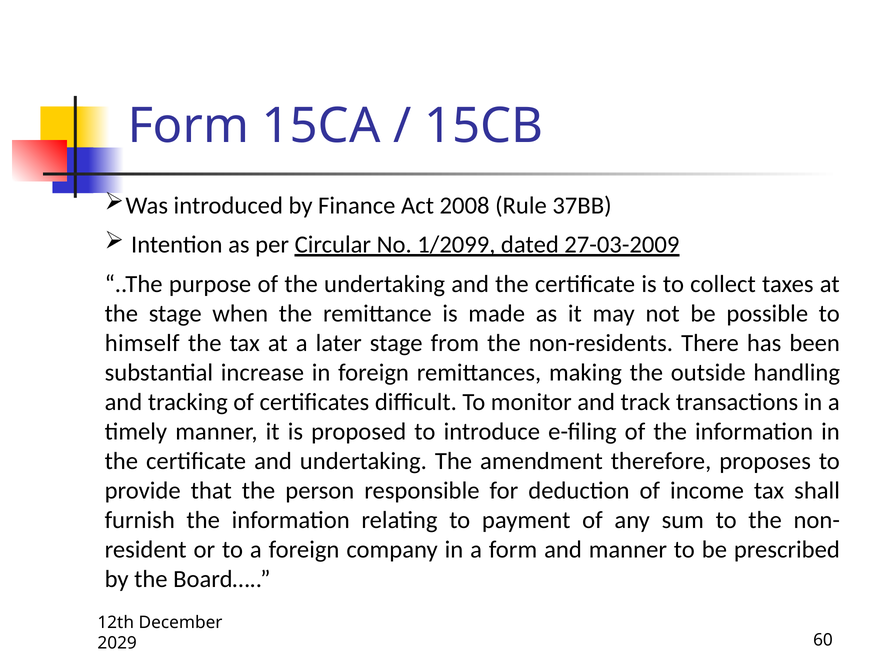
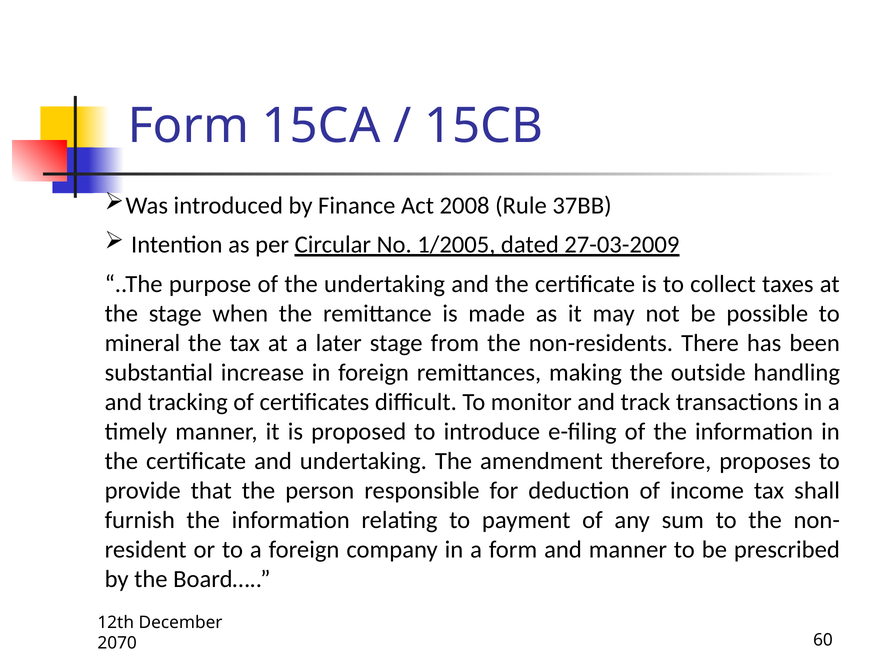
1/2099: 1/2099 -> 1/2005
himself: himself -> mineral
2029: 2029 -> 2070
